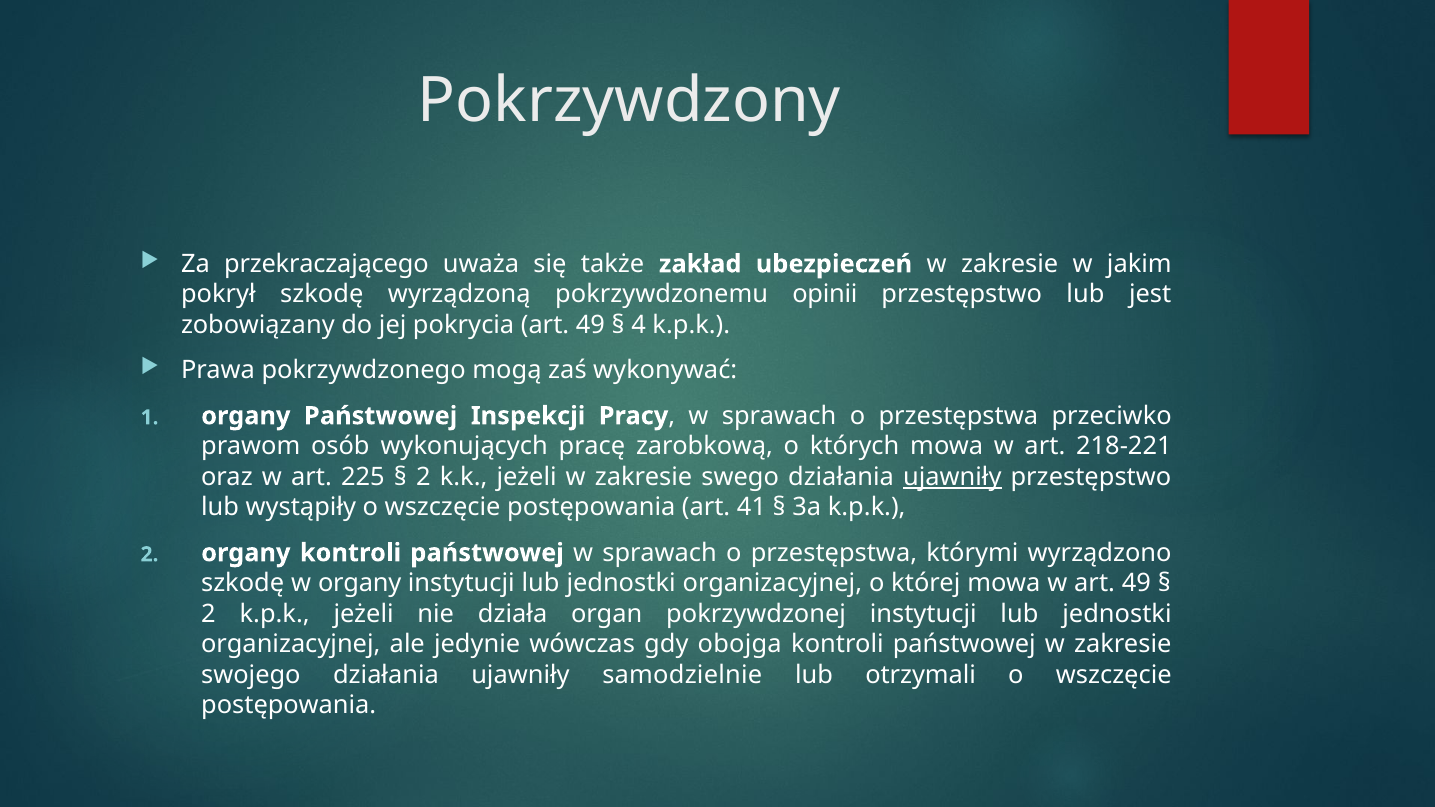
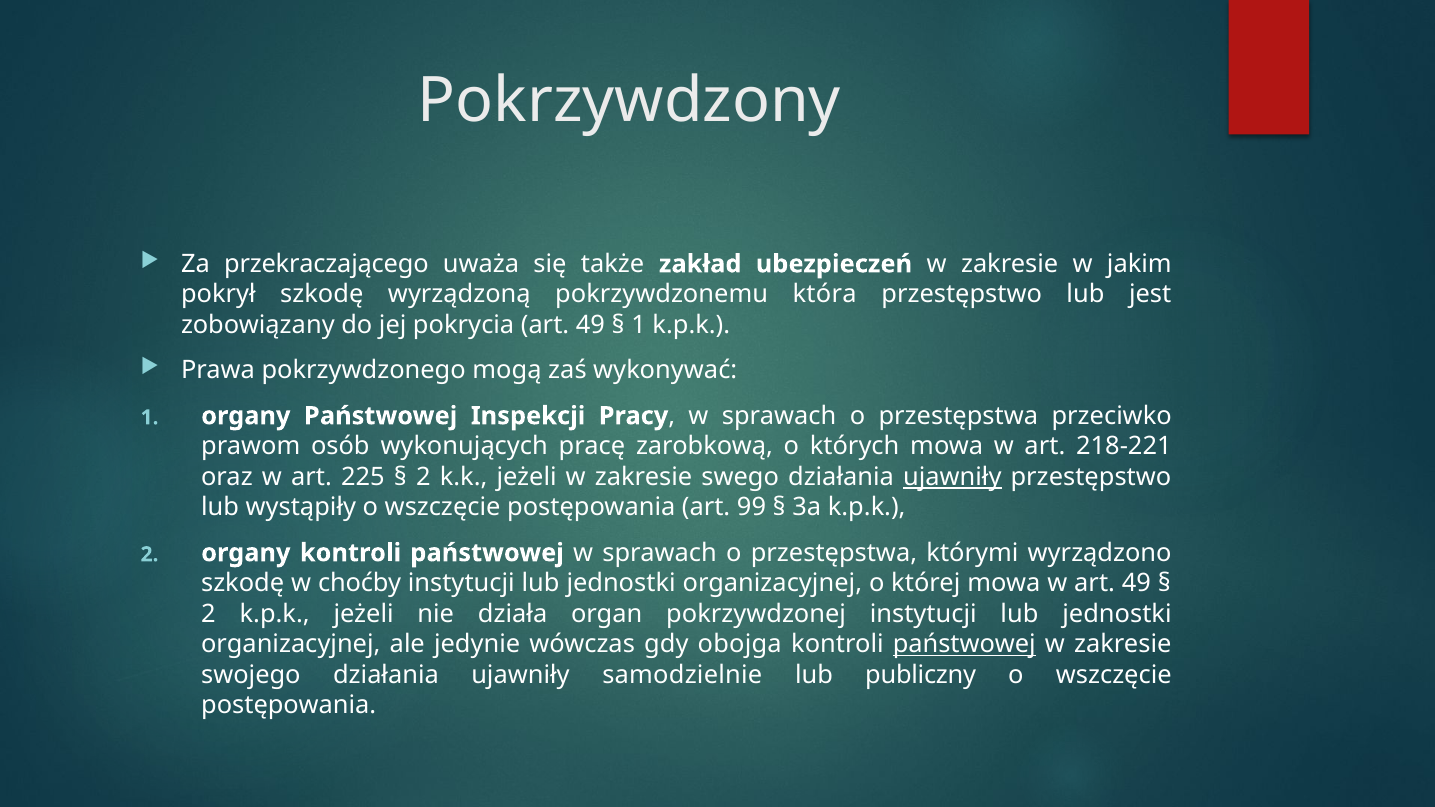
opinii: opinii -> która
4 at (639, 325): 4 -> 1
41: 41 -> 99
w organy: organy -> choćby
państwowej at (964, 645) underline: none -> present
otrzymali: otrzymali -> publiczny
